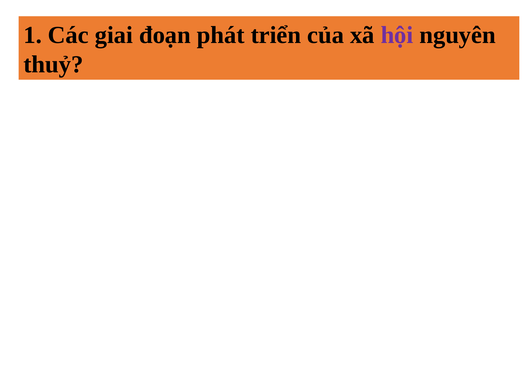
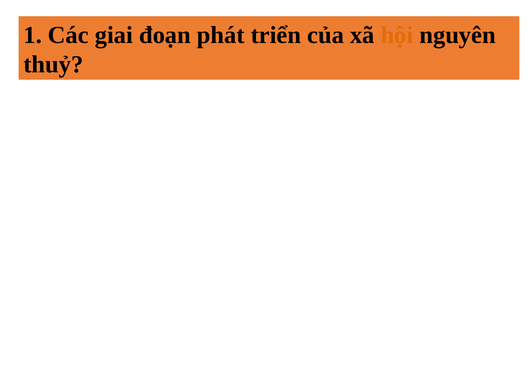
hội colour: purple -> orange
